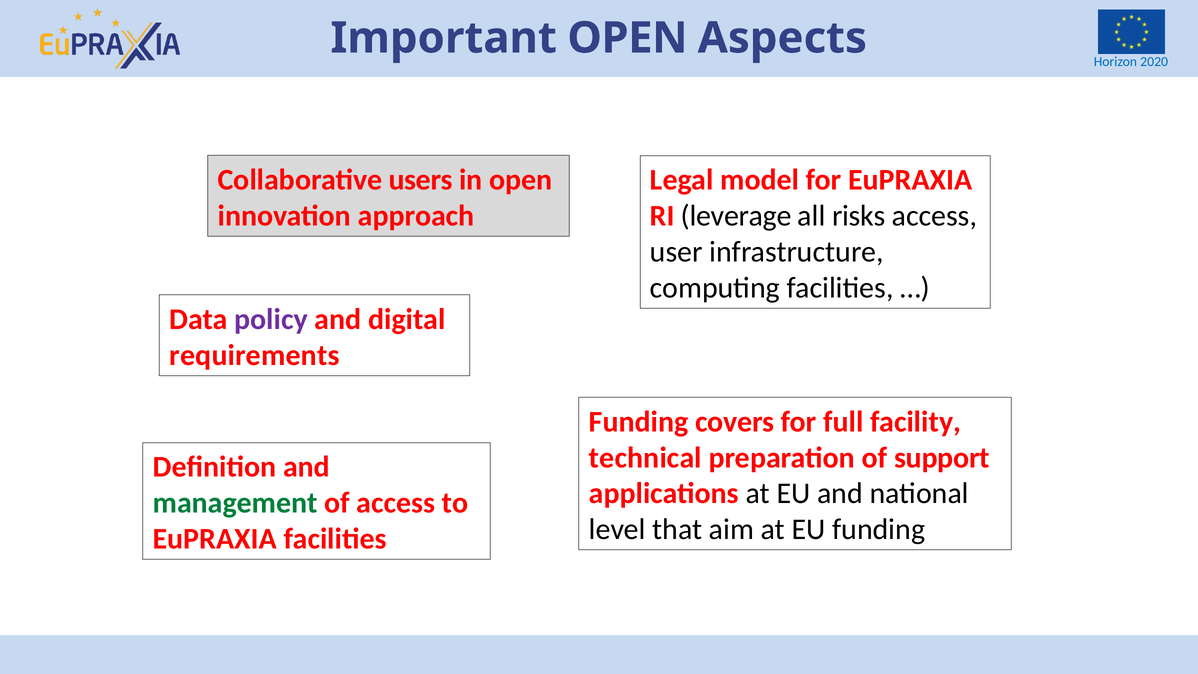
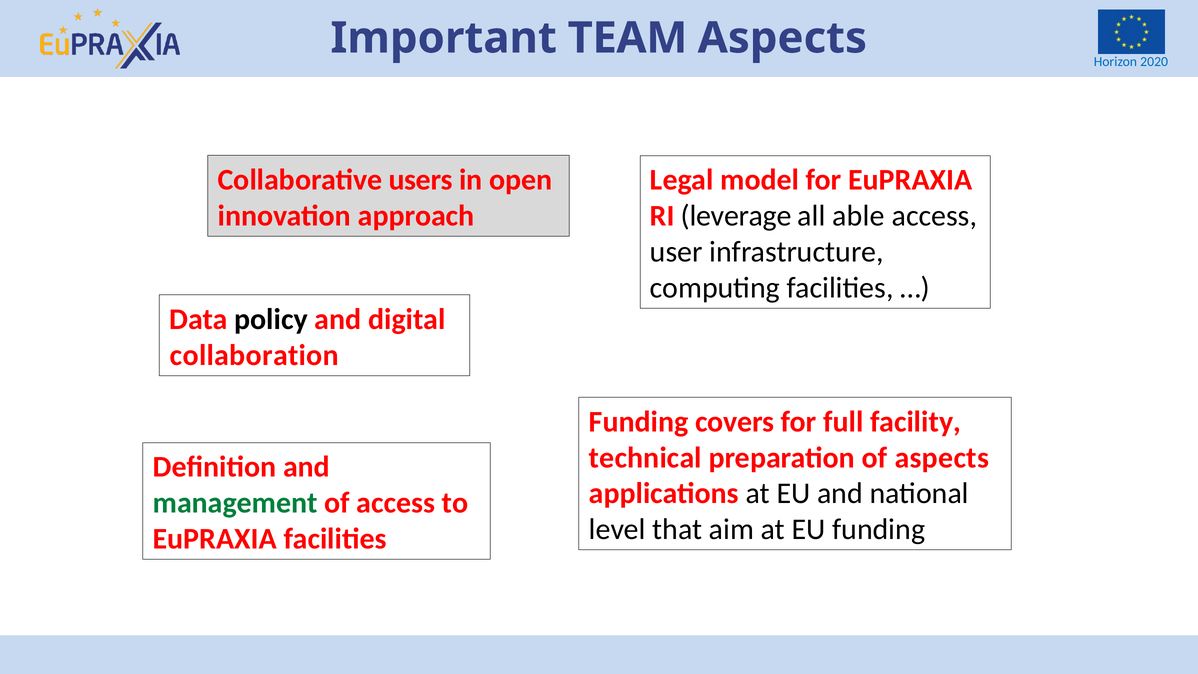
Important OPEN: OPEN -> TEAM
risks: risks -> able
policy colour: purple -> black
requirements: requirements -> collaboration
of support: support -> aspects
